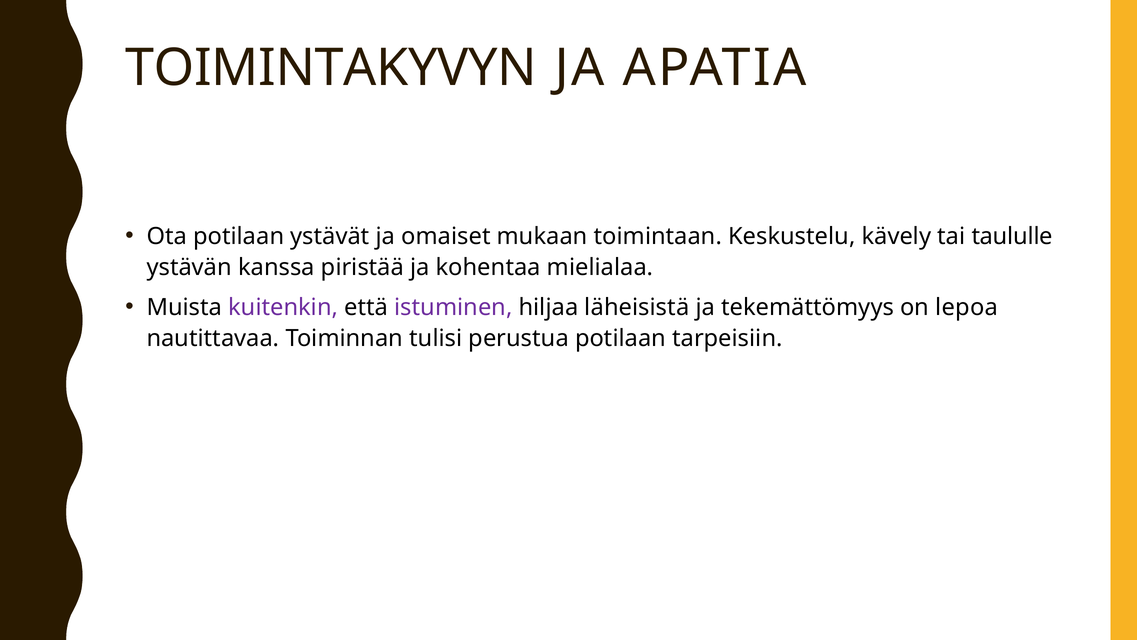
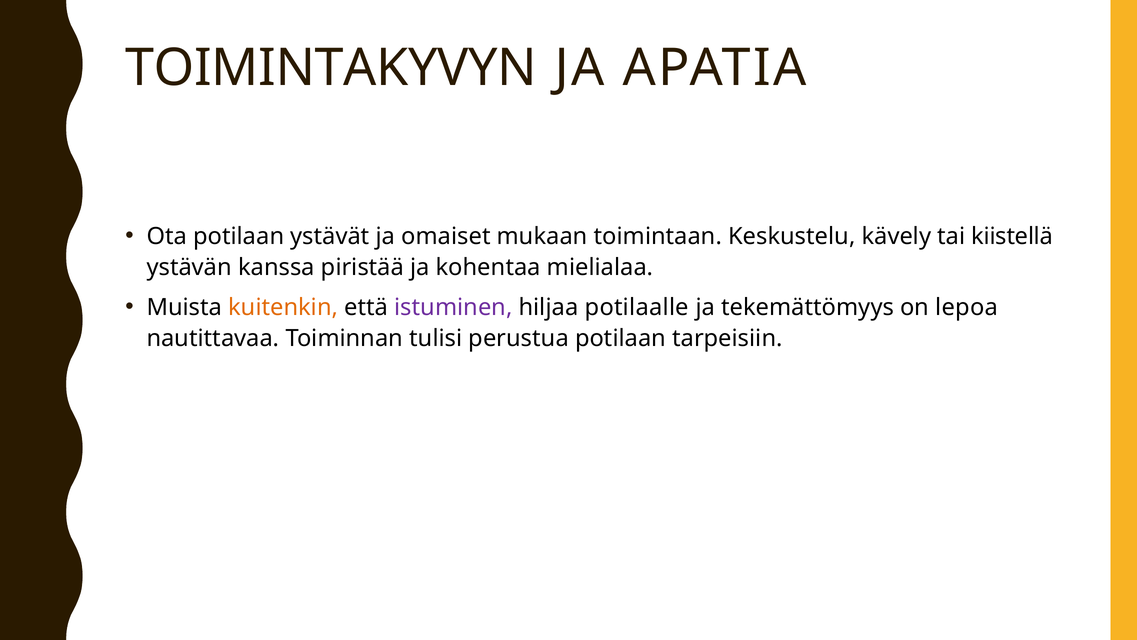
taululle: taululle -> kiistellä
kuitenkin colour: purple -> orange
läheisistä: läheisistä -> potilaalle
